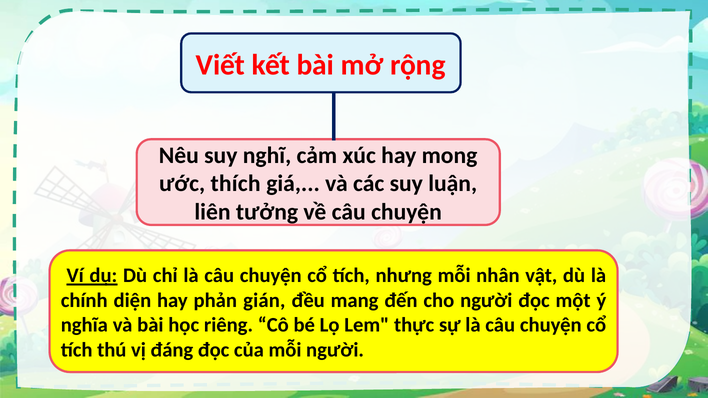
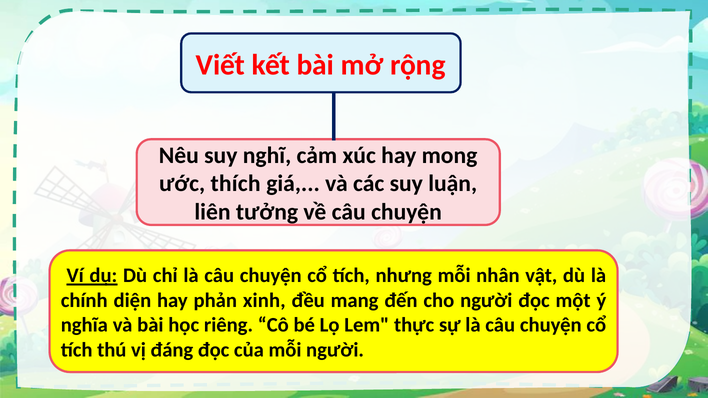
gián: gián -> xinh
